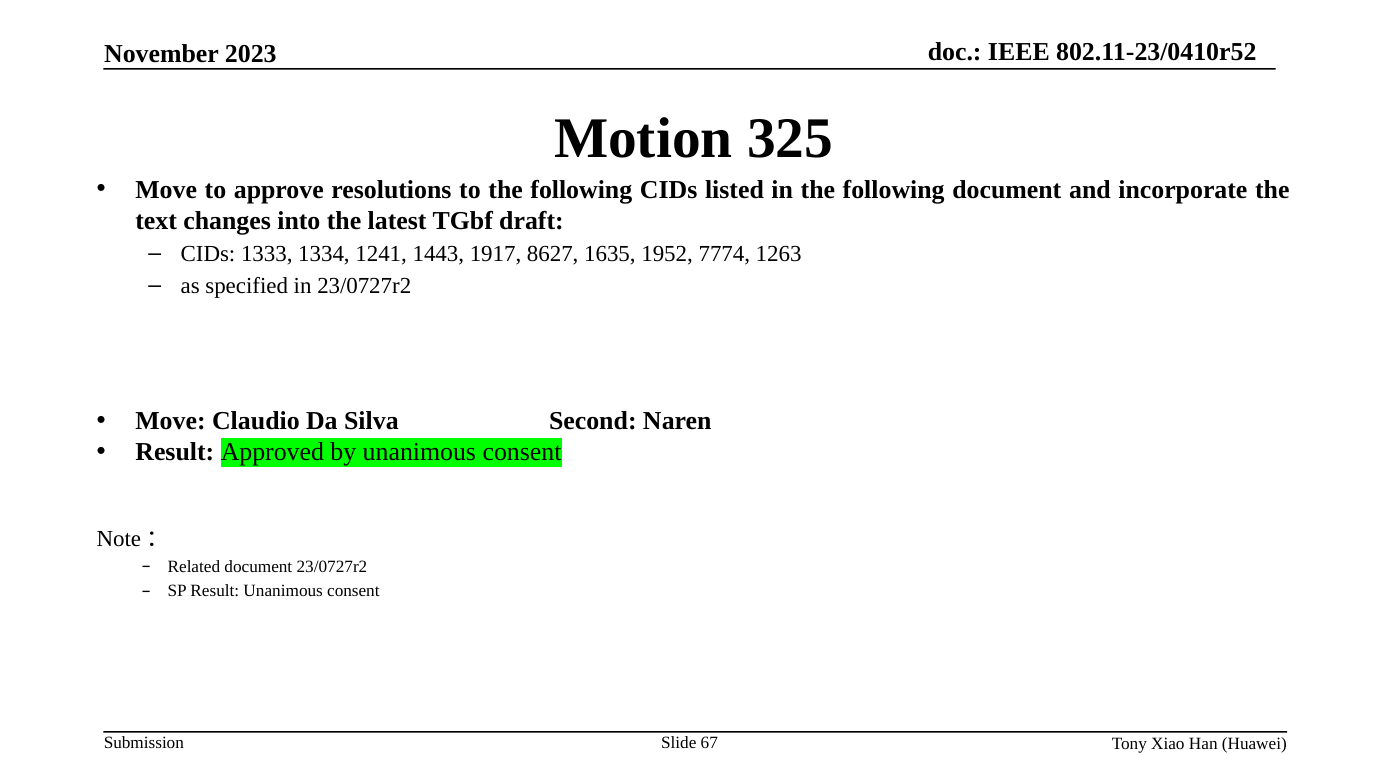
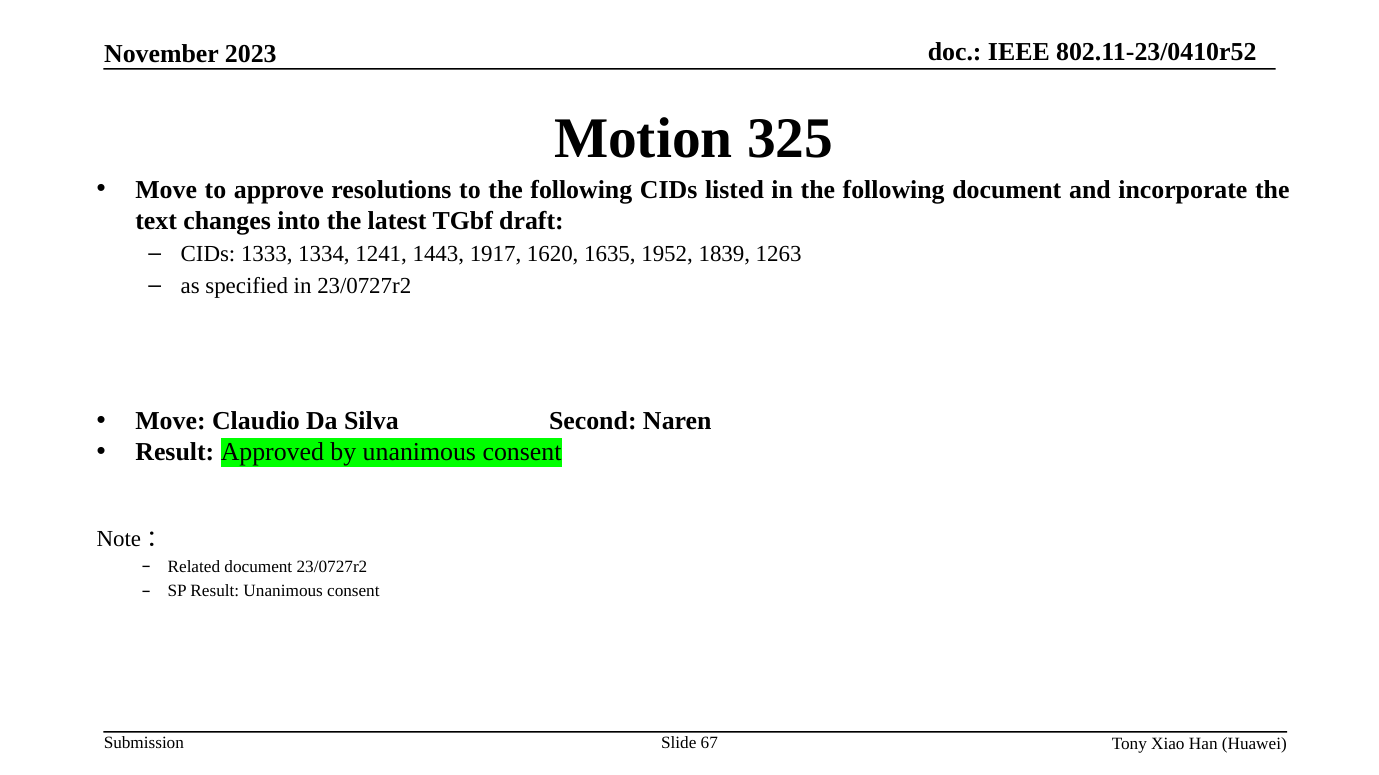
8627: 8627 -> 1620
7774: 7774 -> 1839
